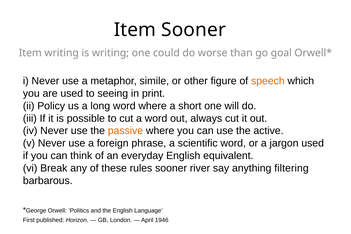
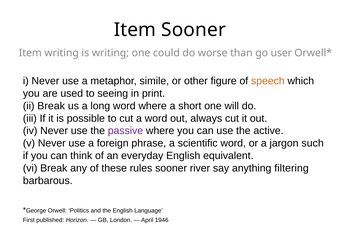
goal: goal -> user
ii Policy: Policy -> Break
passive colour: orange -> purple
jargon used: used -> such
